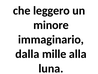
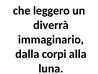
minore: minore -> diverrà
mille: mille -> corpi
